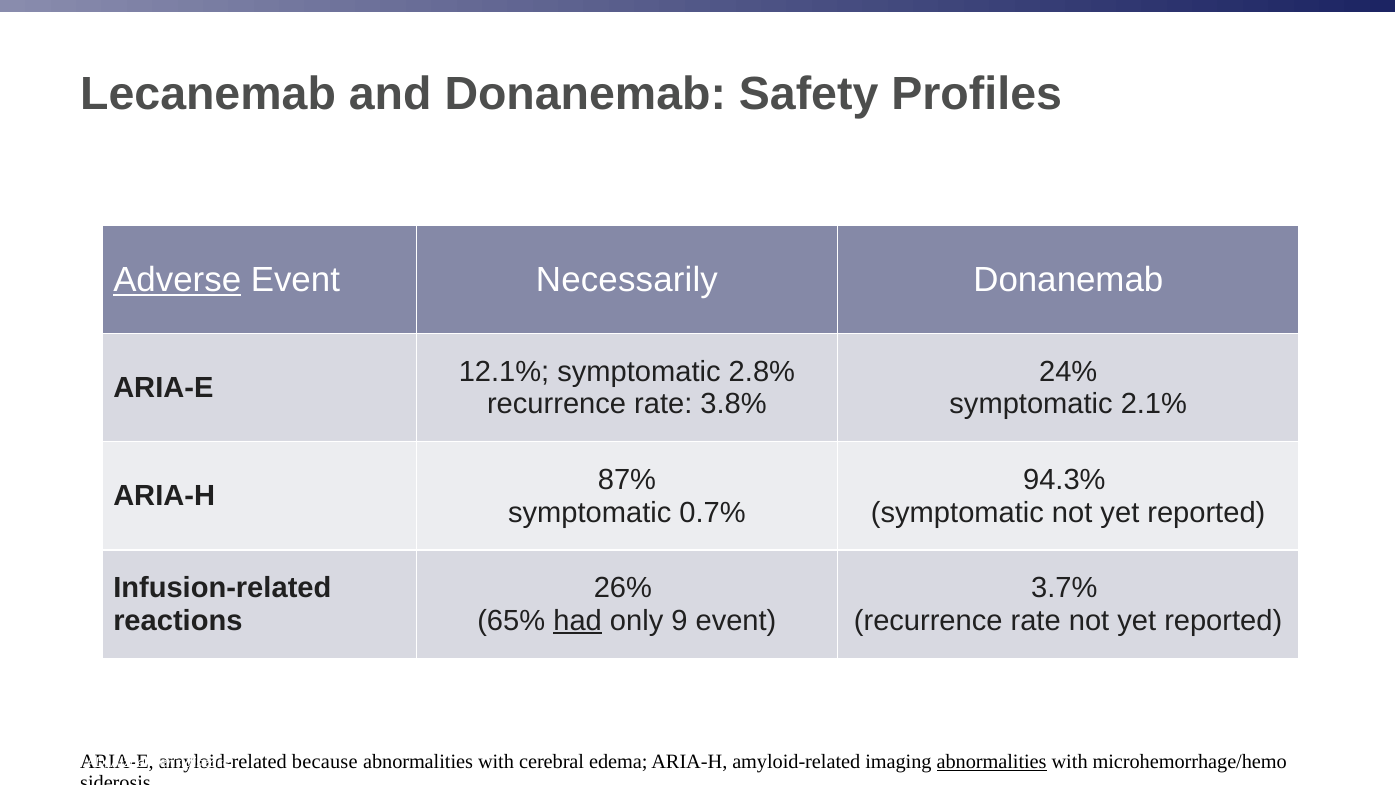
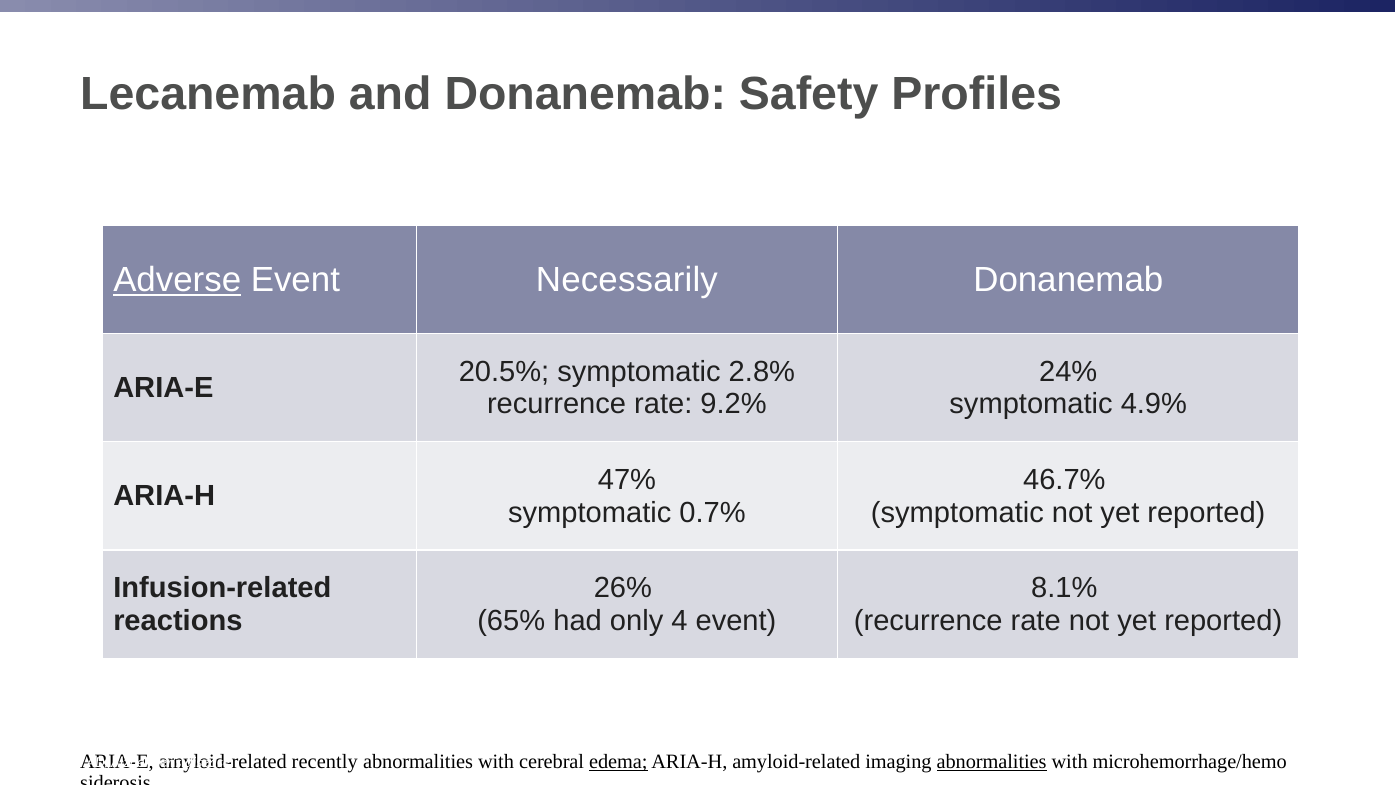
12.1%: 12.1% -> 20.5%
3.8%: 3.8% -> 9.2%
2.1%: 2.1% -> 4.9%
87%: 87% -> 47%
94.3%: 94.3% -> 46.7%
3.7%: 3.7% -> 8.1%
had underline: present -> none
9: 9 -> 4
because: because -> recently
edema underline: none -> present
